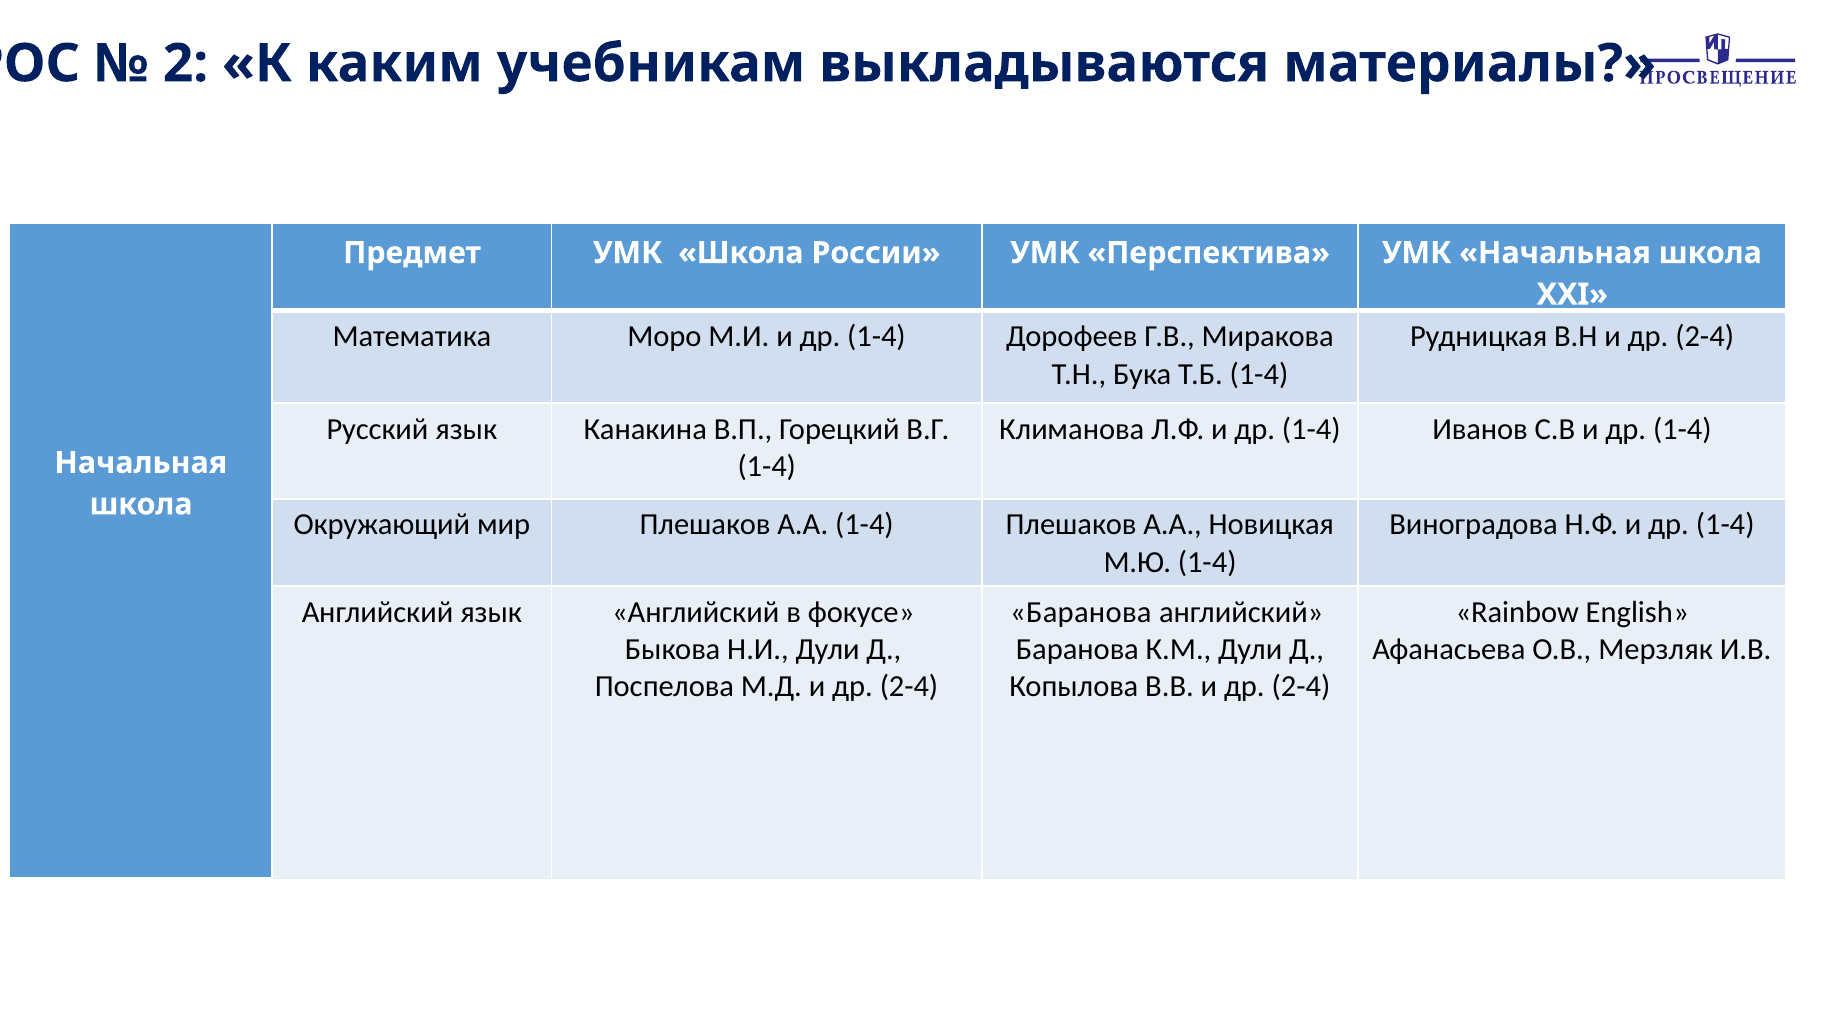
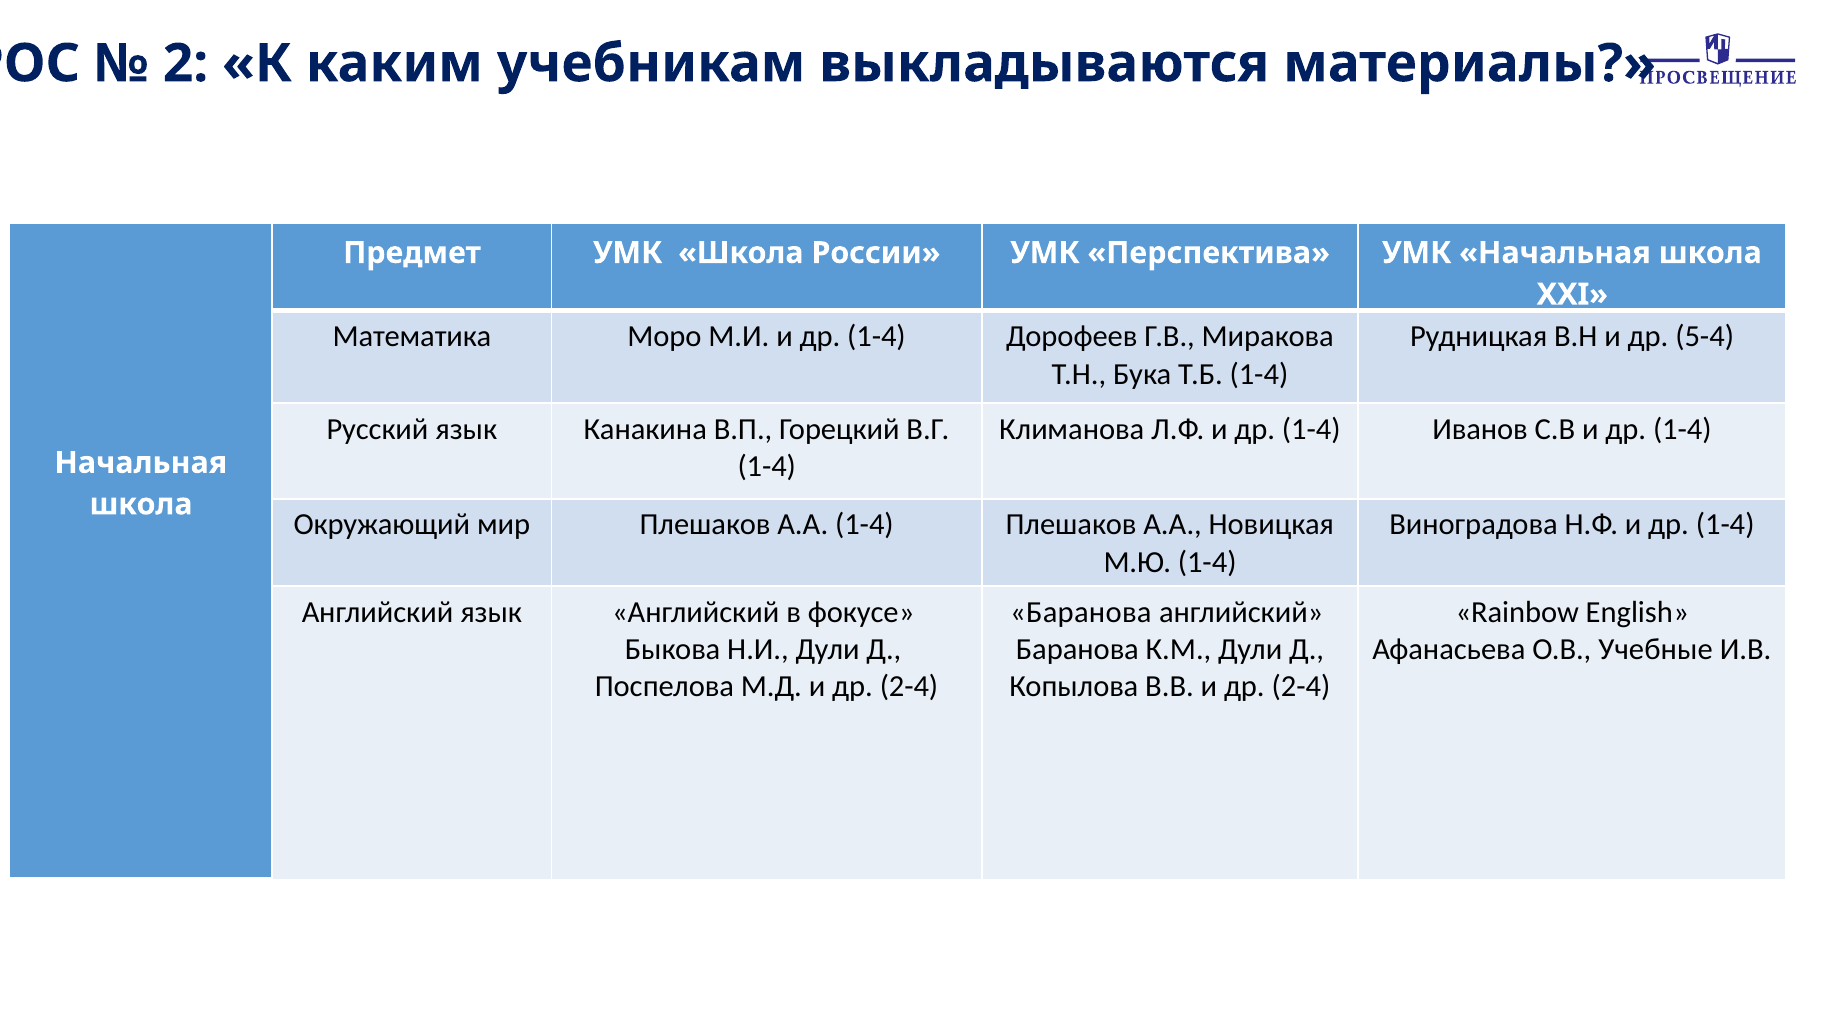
В.Н и др 2-4: 2-4 -> 5-4
Мерзляк: Мерзляк -> Учебные
